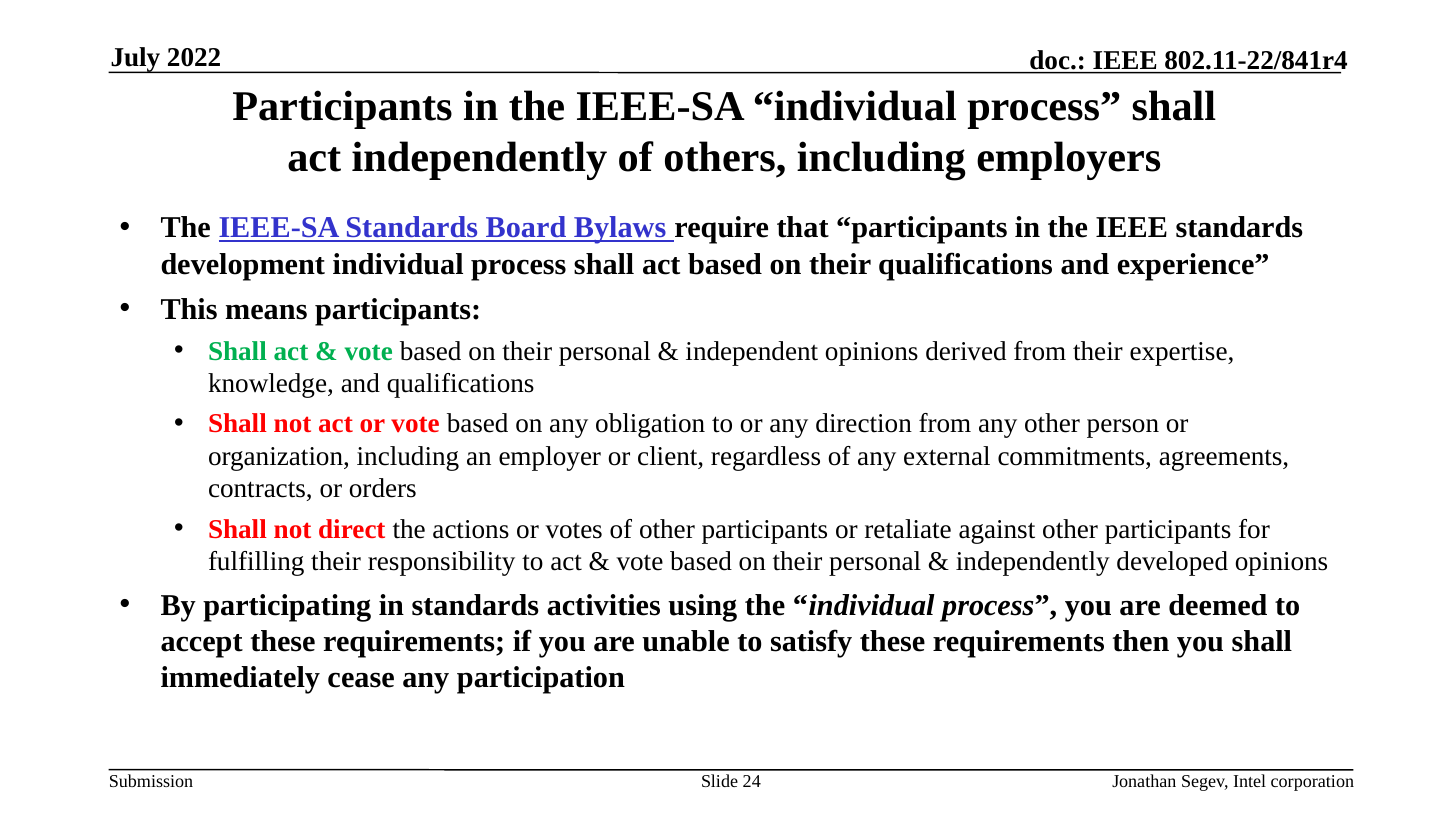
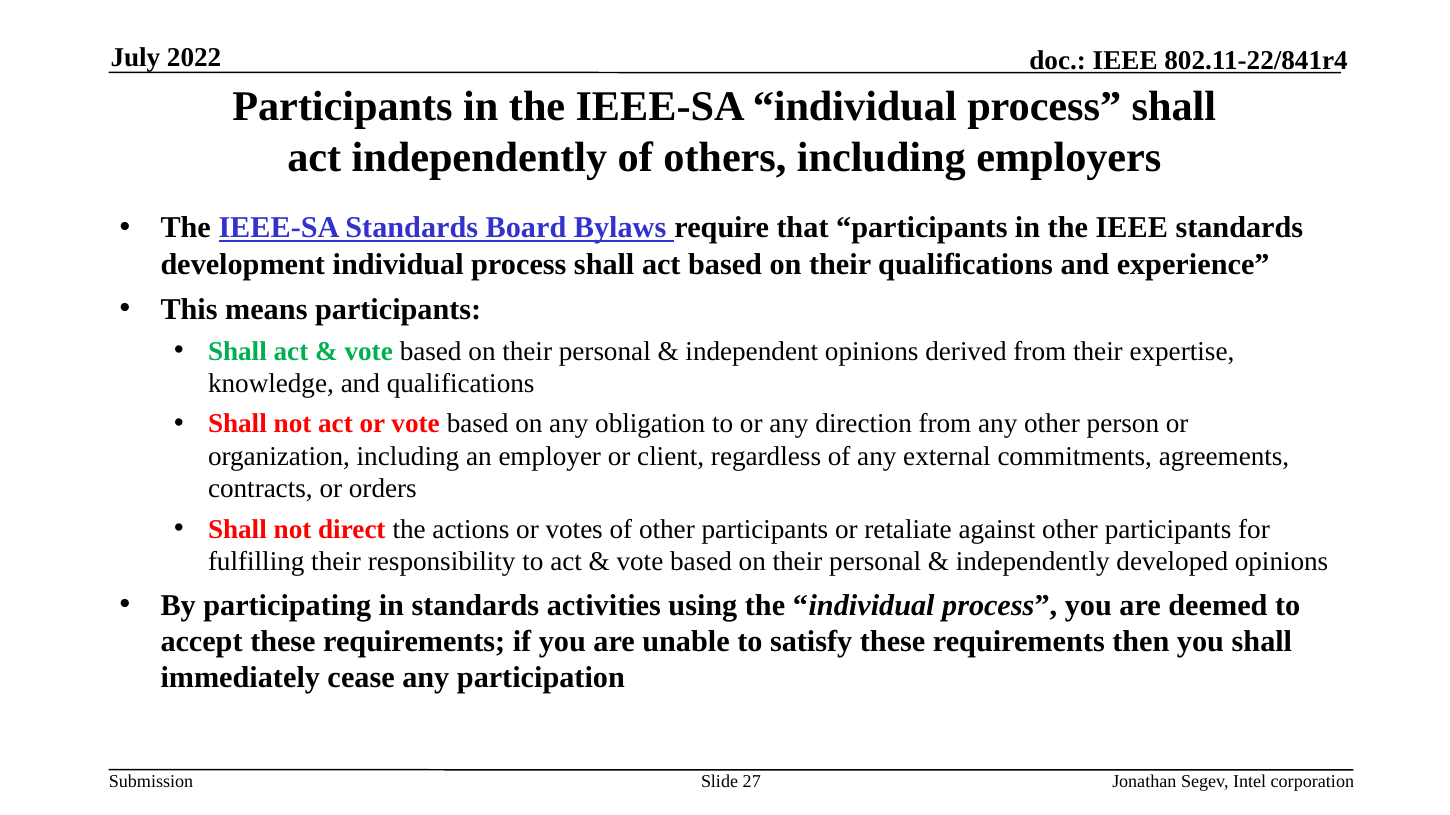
24: 24 -> 27
